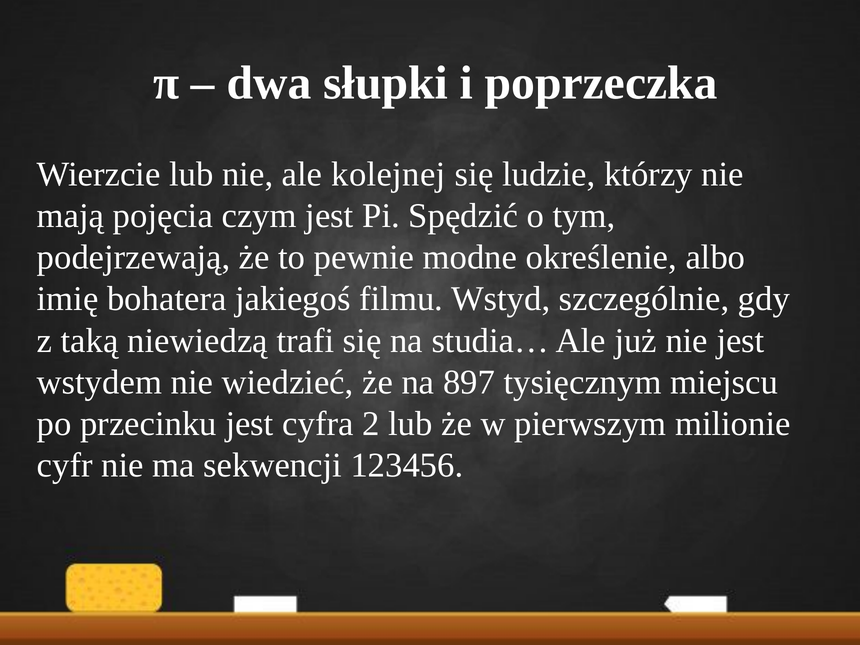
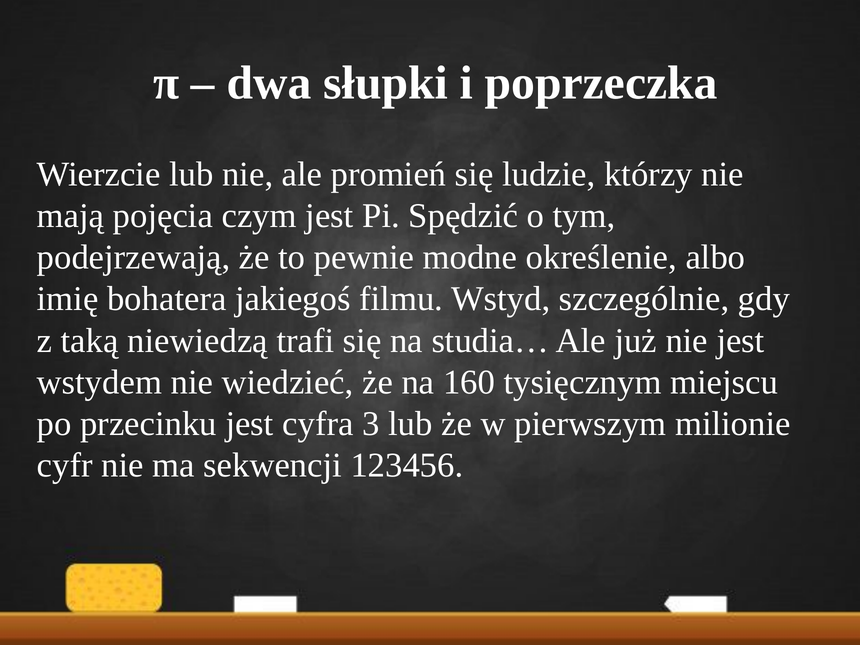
kolejnej: kolejnej -> promień
897: 897 -> 160
2: 2 -> 3
